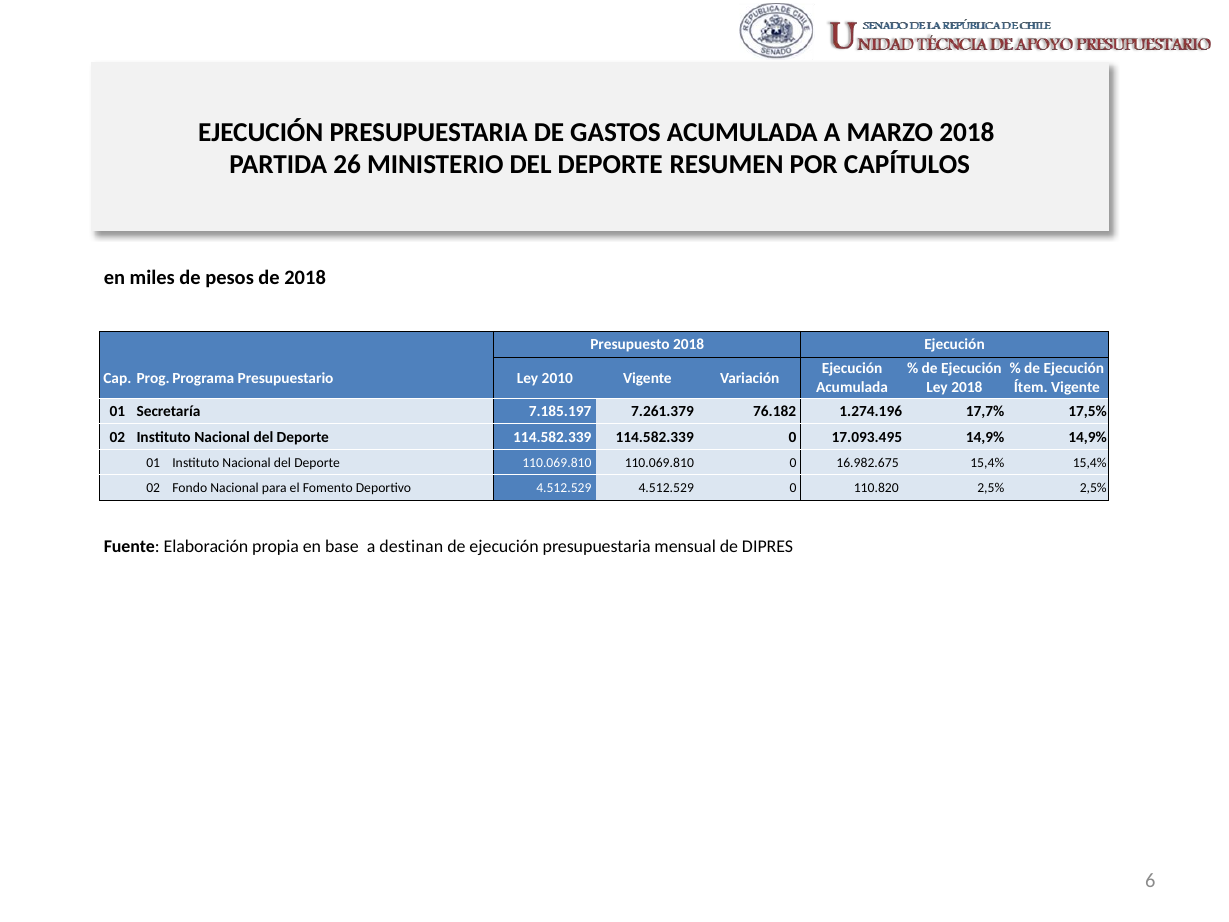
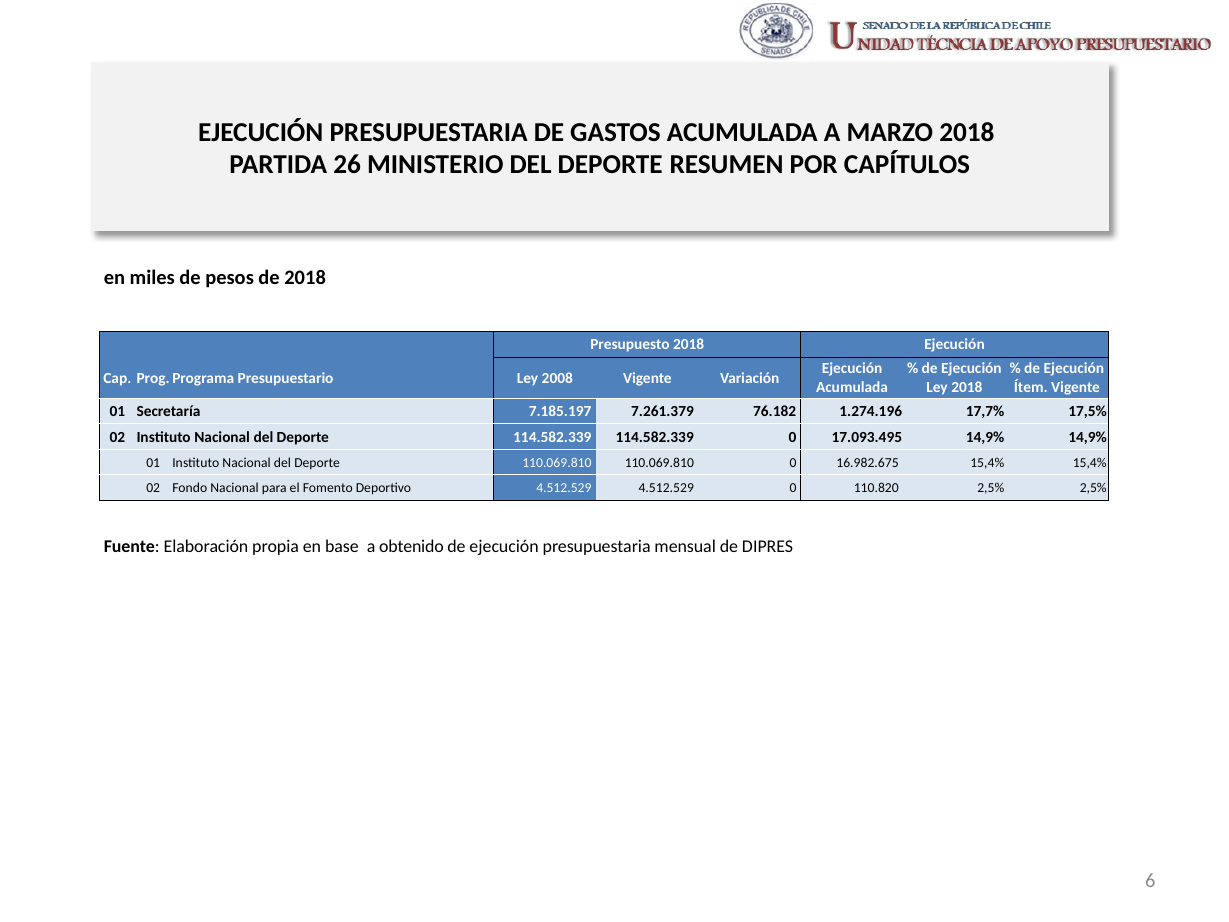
2010: 2010 -> 2008
destinan: destinan -> obtenido
